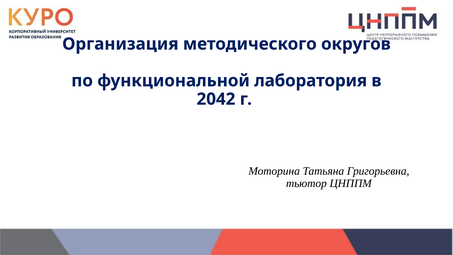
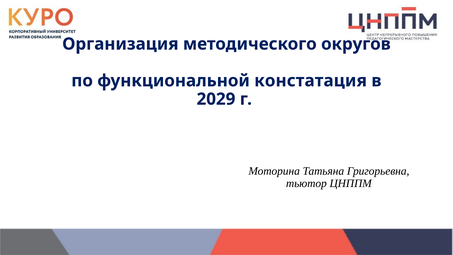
лаборатория: лаборатория -> констатация
2042: 2042 -> 2029
